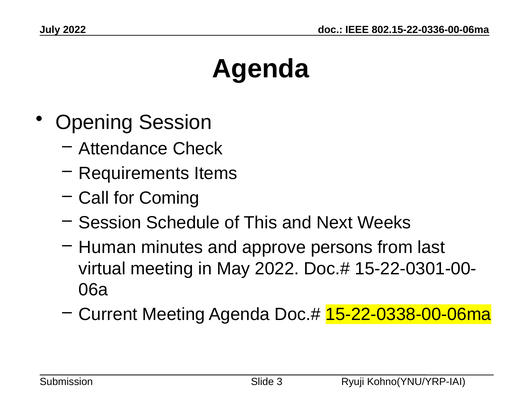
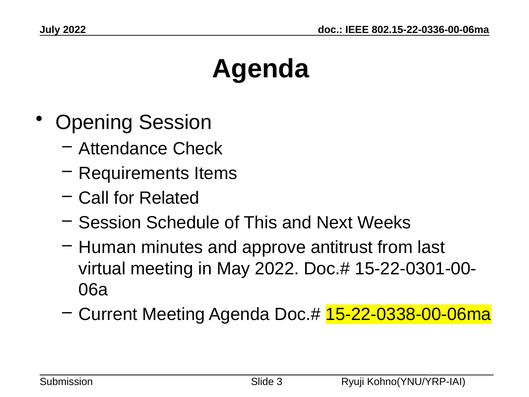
Coming: Coming -> Related
persons: persons -> antitrust
